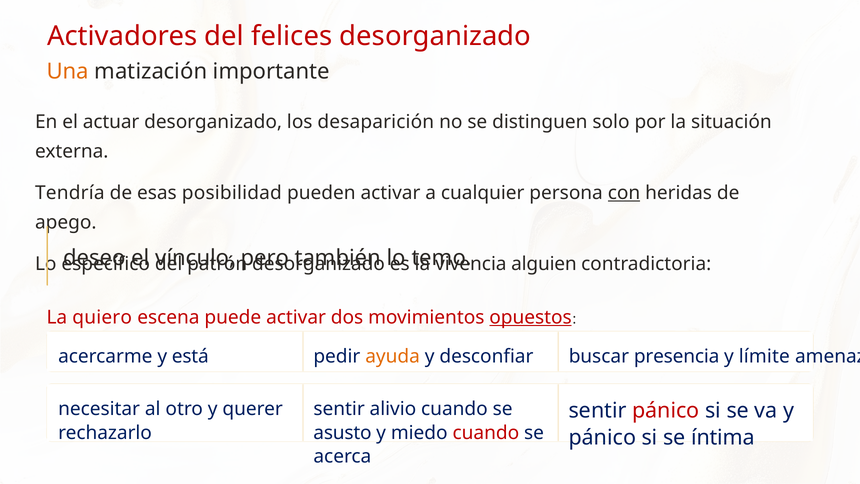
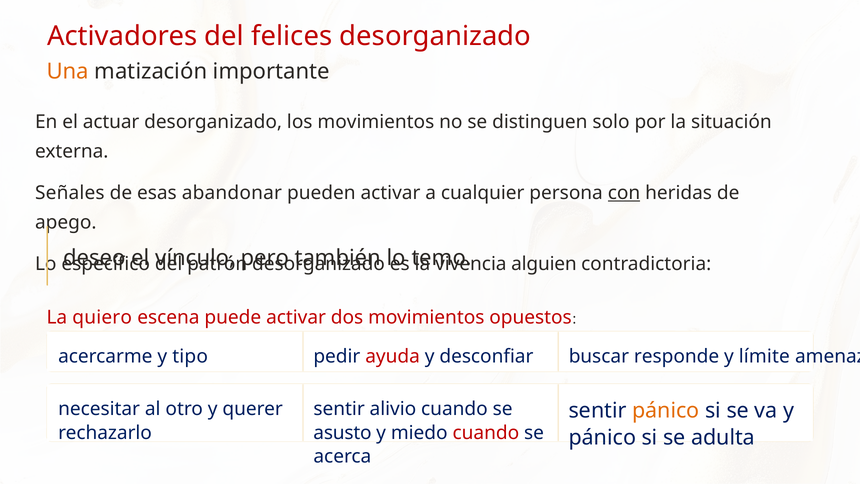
los desaparición: desaparición -> movimientos
Tendría: Tendría -> Señales
posibilidad: posibilidad -> abandonar
opuestos underline: present -> none
está: está -> tipo
ayuda colour: orange -> red
presencia: presencia -> responde
pánico at (666, 410) colour: red -> orange
íntima: íntima -> adulta
